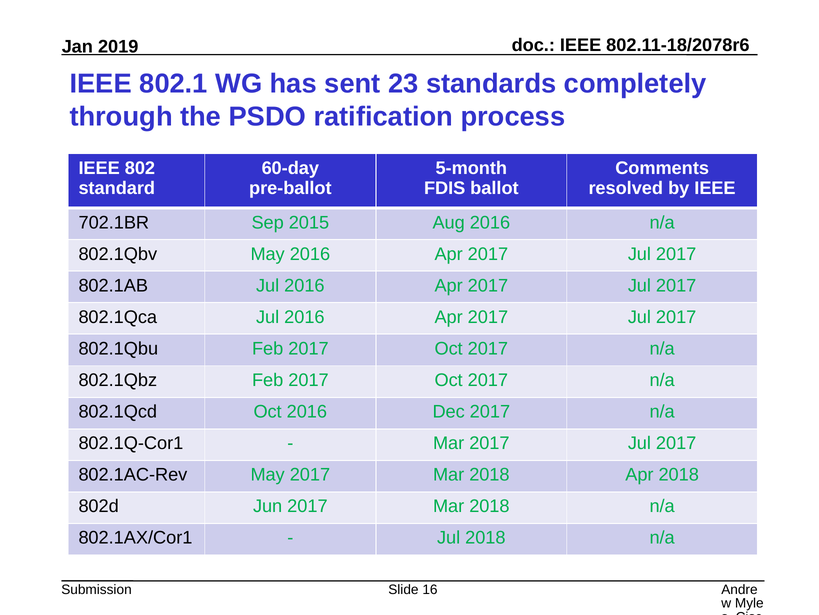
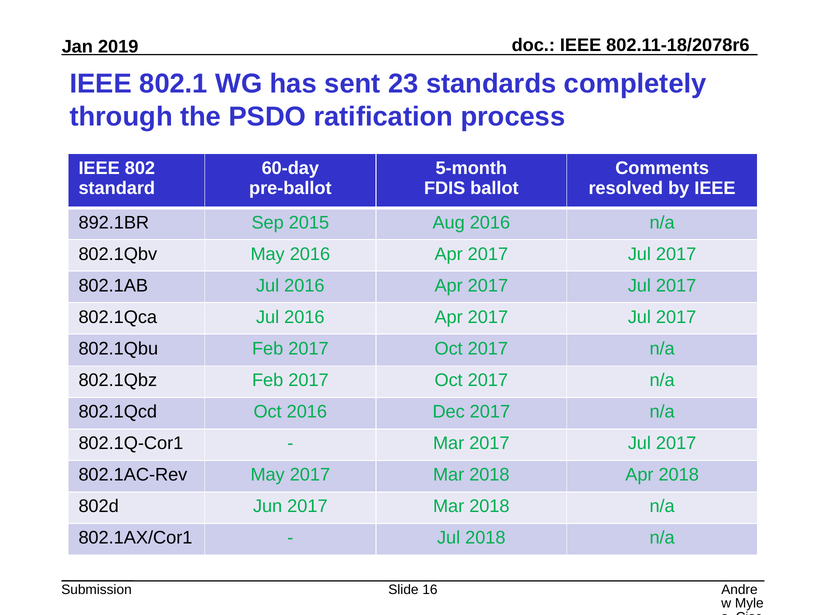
702.1BR: 702.1BR -> 892.1BR
